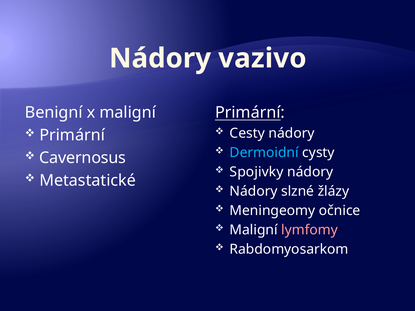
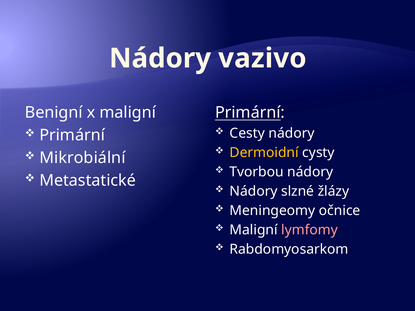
Dermoidní colour: light blue -> yellow
Cavernosus: Cavernosus -> Mikrobiální
Spojivky: Spojivky -> Tvorbou
